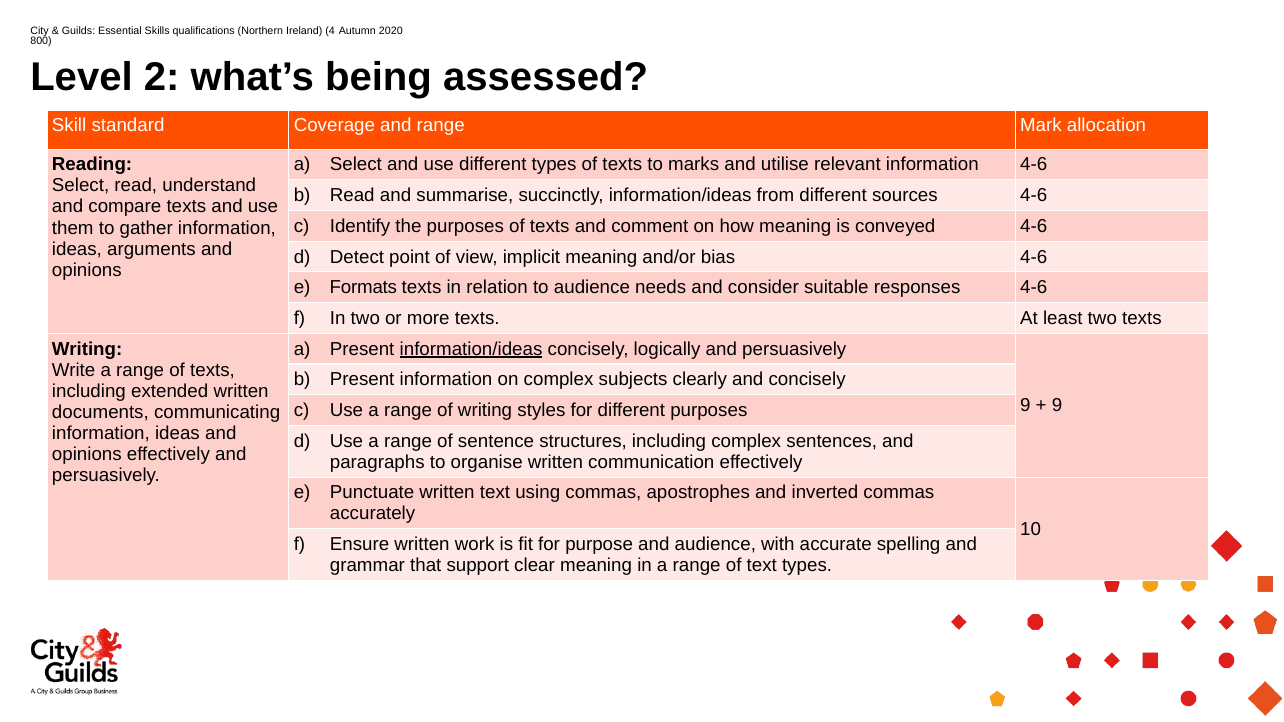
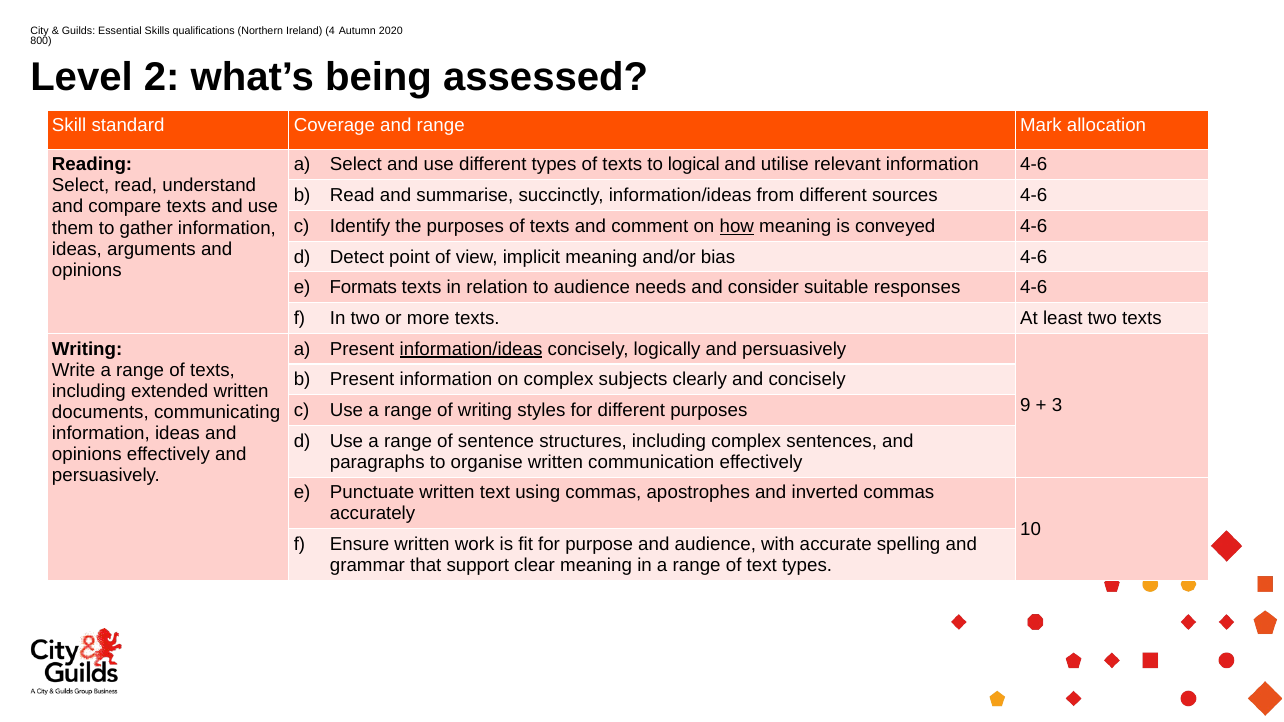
marks: marks -> logical
how underline: none -> present
9 at (1057, 406): 9 -> 3
